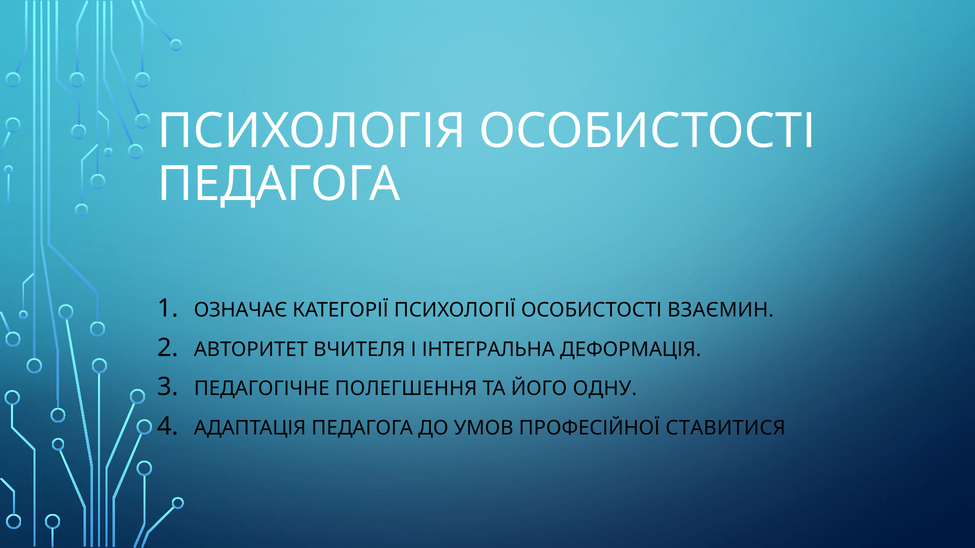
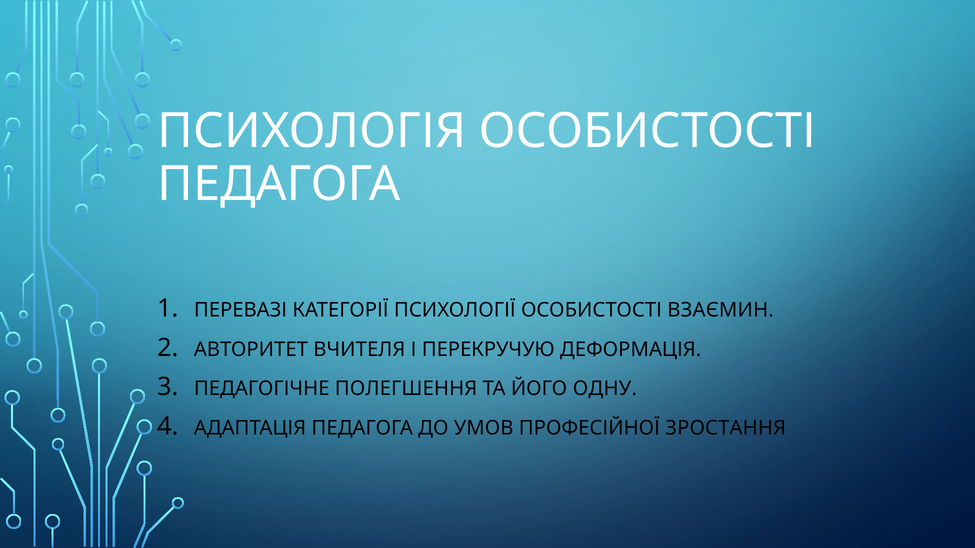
ОЗНАЧАЄ: ОЗНАЧАЄ -> ПЕРЕВАЗІ
ІНТЕГРАЛЬНА: ІНТЕГРАЛЬНА -> ПЕРЕКРУЧУЮ
СТАВИТИСЯ: СТАВИТИСЯ -> ЗРОСТАННЯ
